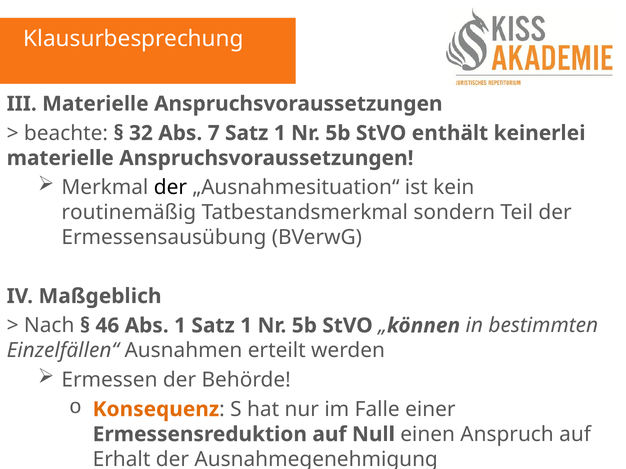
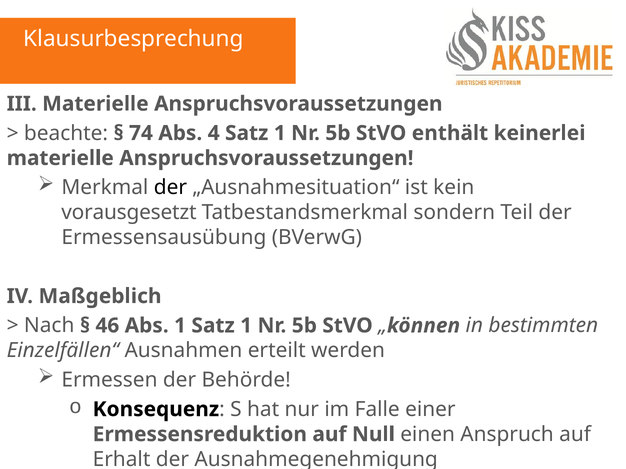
32: 32 -> 74
7: 7 -> 4
routinemäßig: routinemäßig -> vorausgesetzt
Konsequenz colour: orange -> black
